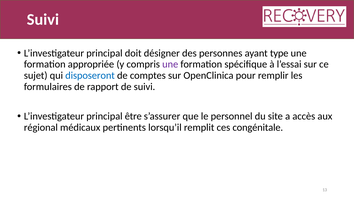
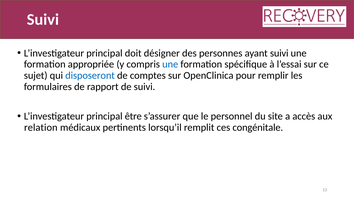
ayant type: type -> suivi
une at (170, 64) colour: purple -> blue
régional: régional -> relation
